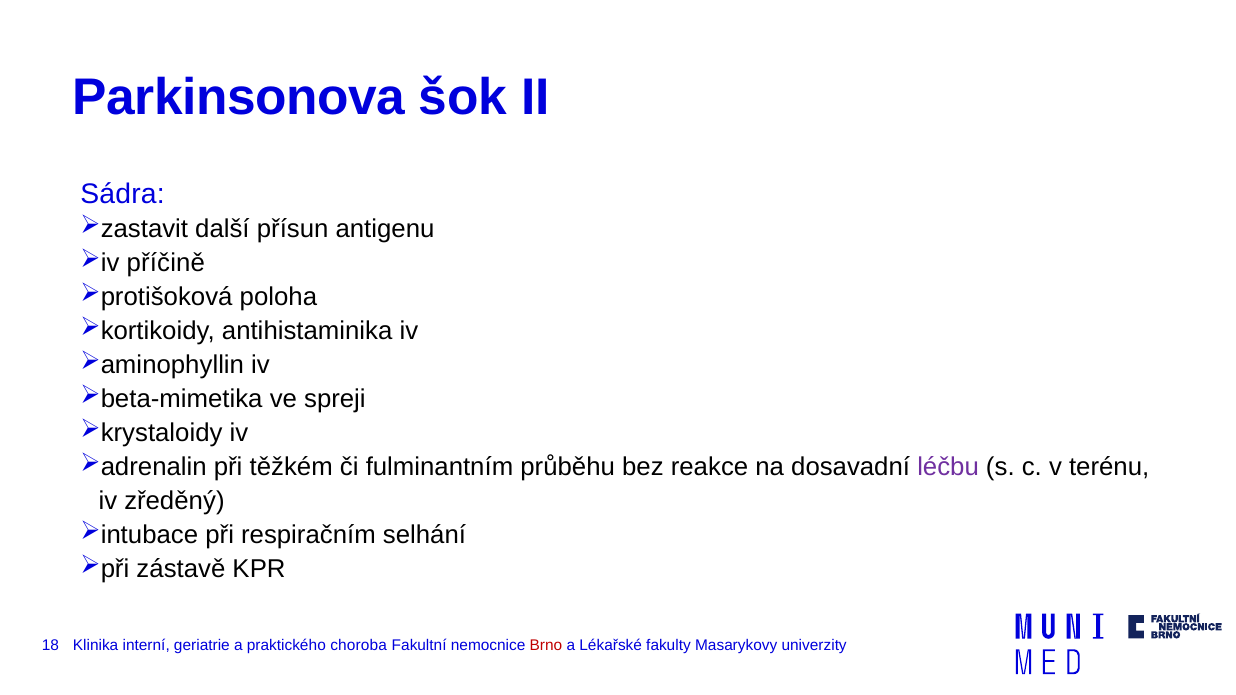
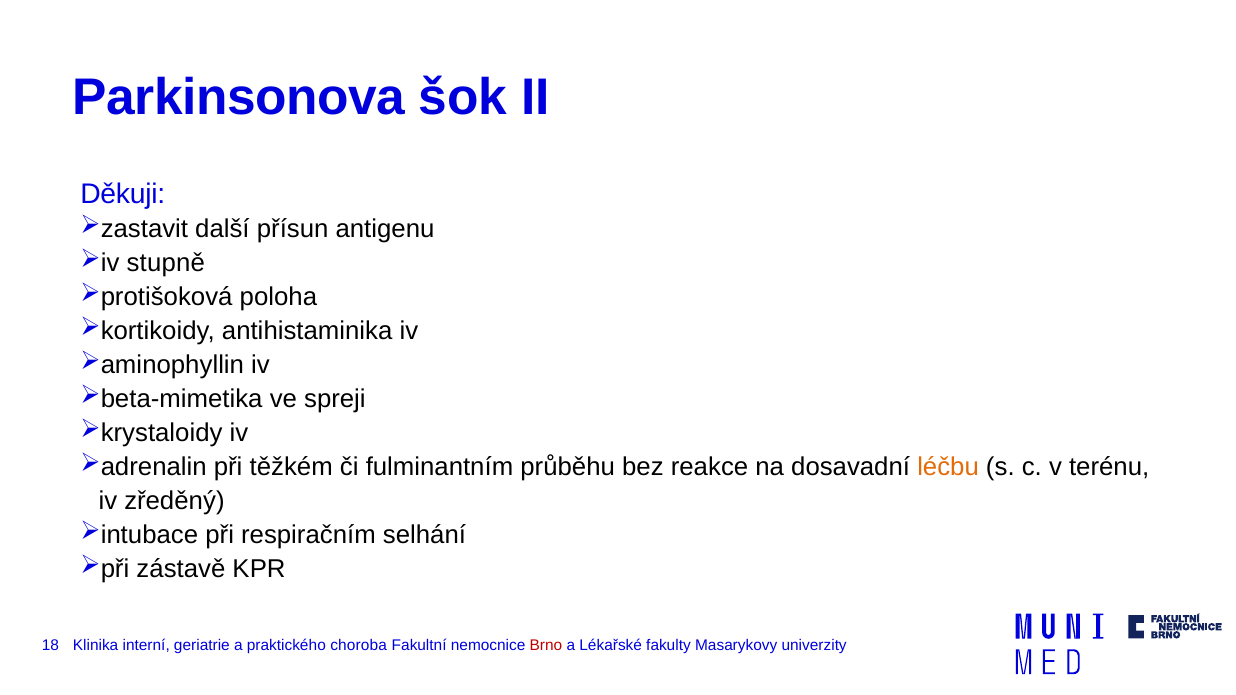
Sádra: Sádra -> Děkuji
příčině: příčině -> stupně
léčbu colour: purple -> orange
